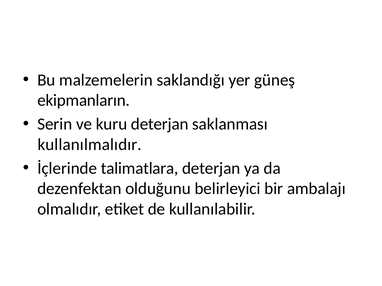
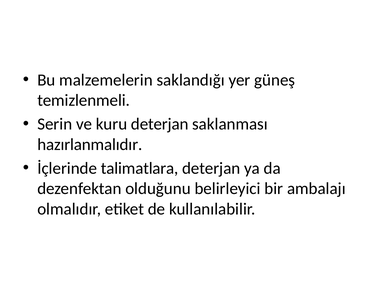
ekipmanların: ekipmanların -> temizlenmeli
kullanılmalıdır: kullanılmalıdır -> hazırlanmalıdır
